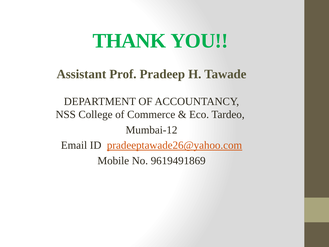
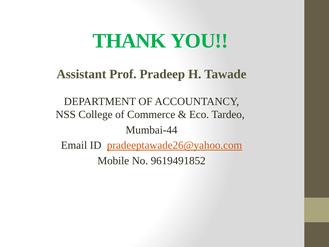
Mumbai-12: Mumbai-12 -> Mumbai-44
9619491869: 9619491869 -> 9619491852
